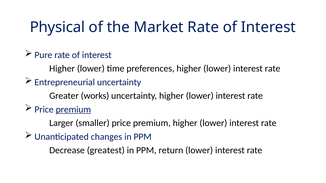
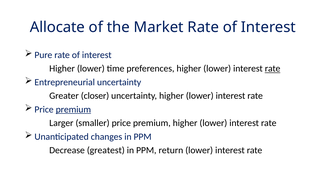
Physical: Physical -> Allocate
rate at (273, 69) underline: none -> present
works: works -> closer
